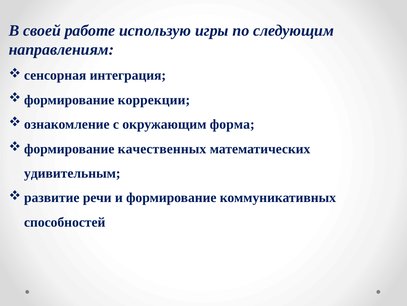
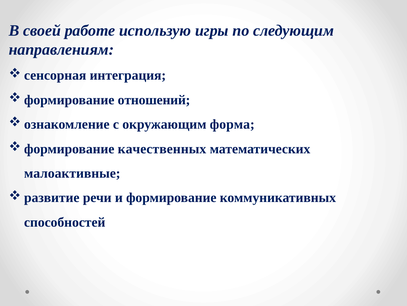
коррекции: коррекции -> отношений
удивительным: удивительным -> малоактивные
